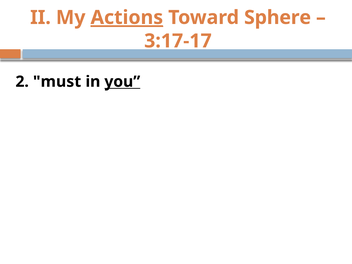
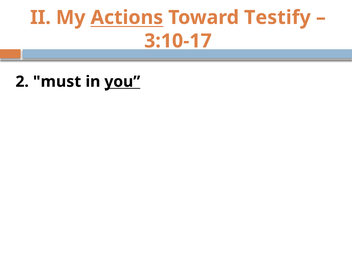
Actions underline: present -> none
Sphere: Sphere -> Testify
3:17-17: 3:17-17 -> 3:10-17
